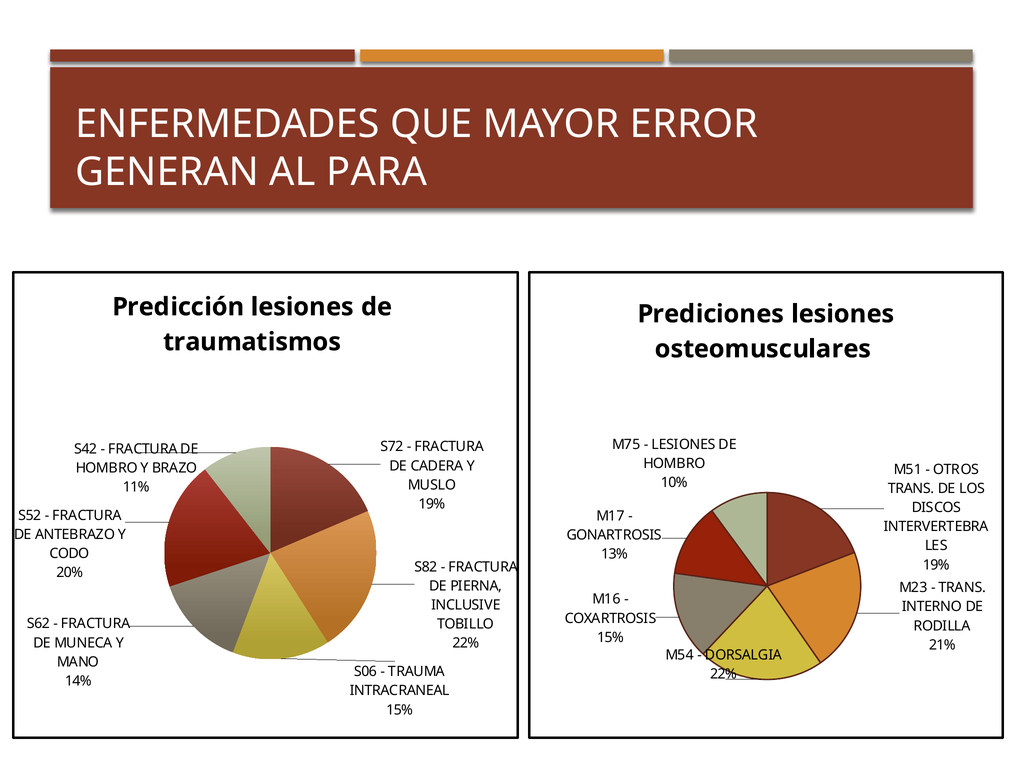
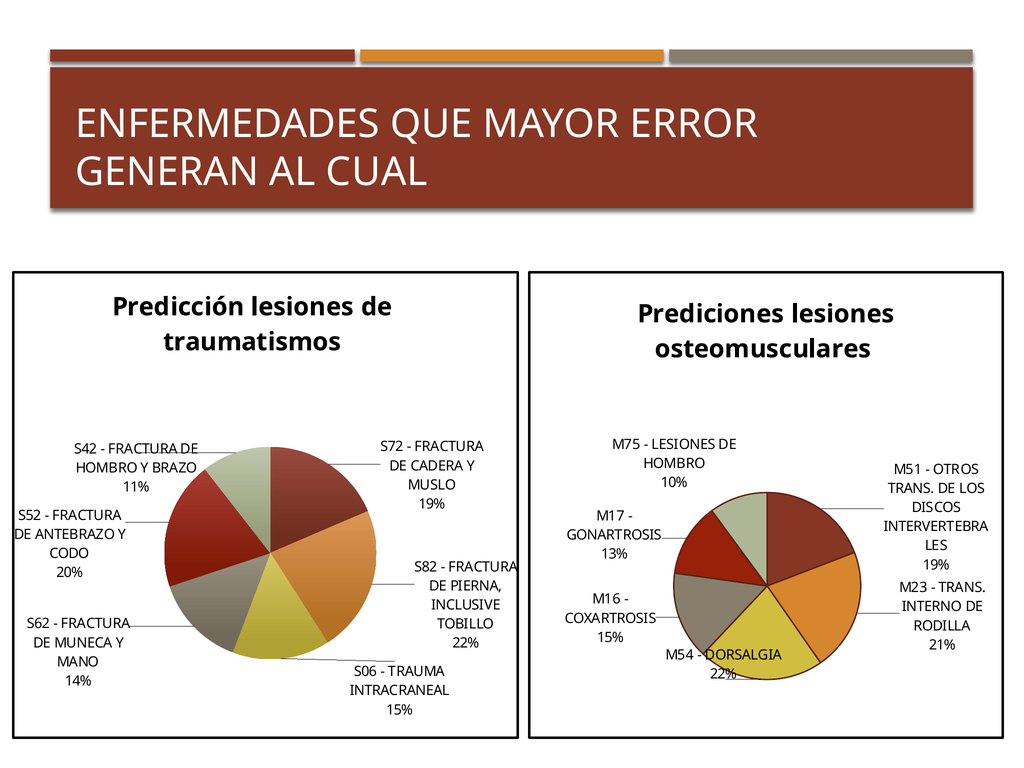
PARA: PARA -> CUAL
